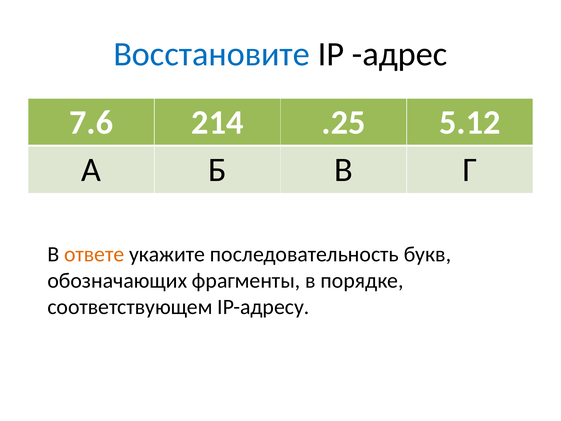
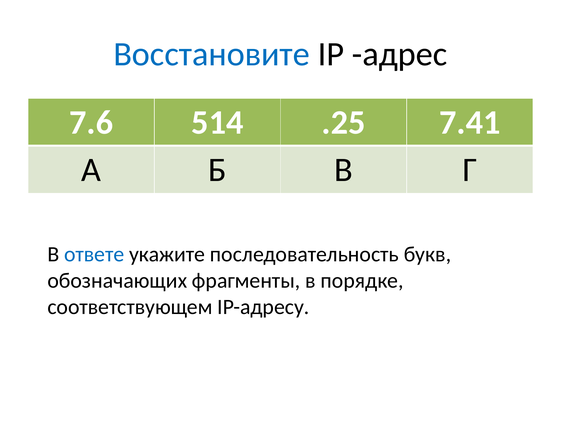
214: 214 -> 514
5.12: 5.12 -> 7.41
ответе colour: orange -> blue
